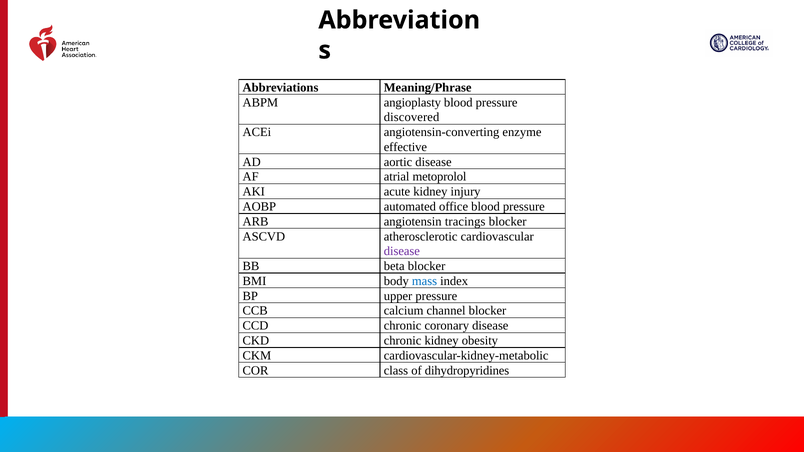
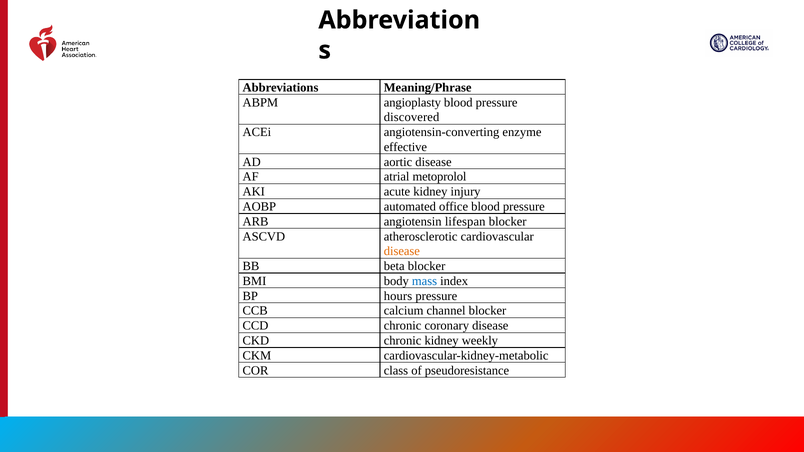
tracings: tracings -> lifespan
disease at (402, 251) colour: purple -> orange
upper: upper -> hours
obesity: obesity -> weekly
dihydropyridines: dihydropyridines -> pseudoresistance
